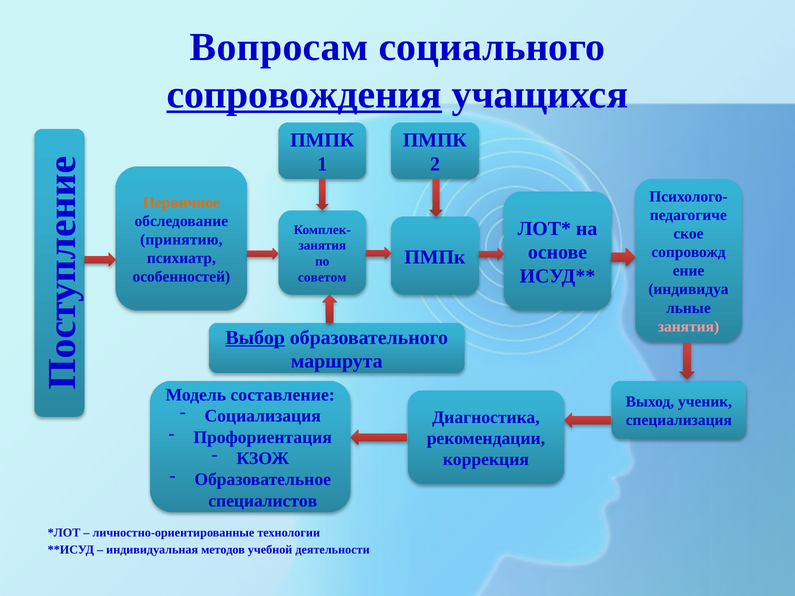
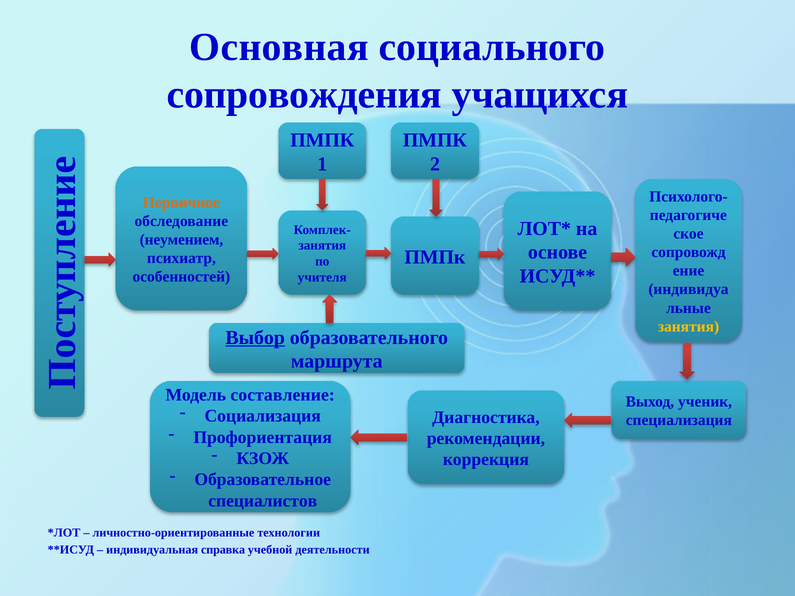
Вопросам: Вопросам -> Основная
сопровождения underline: present -> none
принятию: принятию -> неумением
советом: советом -> учителя
занятия at (689, 327) colour: pink -> yellow
методов: методов -> справка
